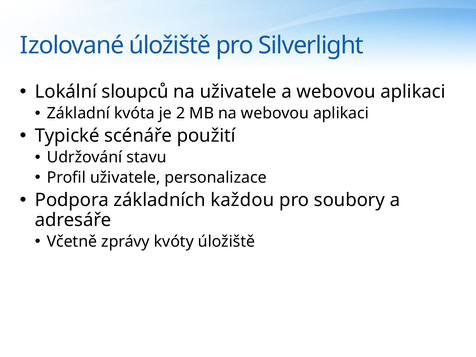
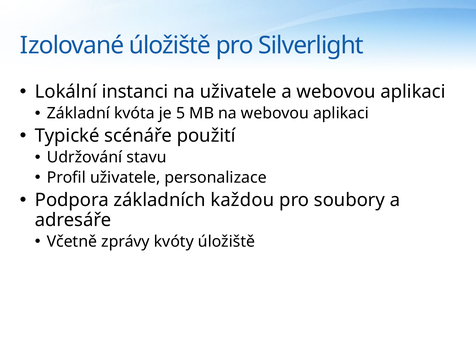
sloupců: sloupců -> instanci
2: 2 -> 5
